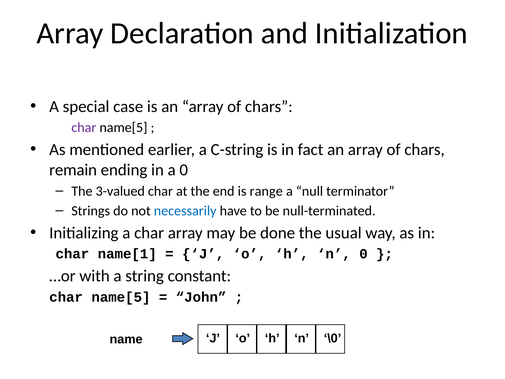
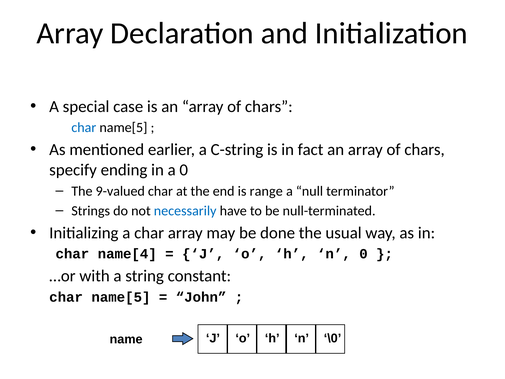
char at (84, 128) colour: purple -> blue
remain: remain -> specify
3-valued: 3-valued -> 9-valued
name[1: name[1 -> name[4
